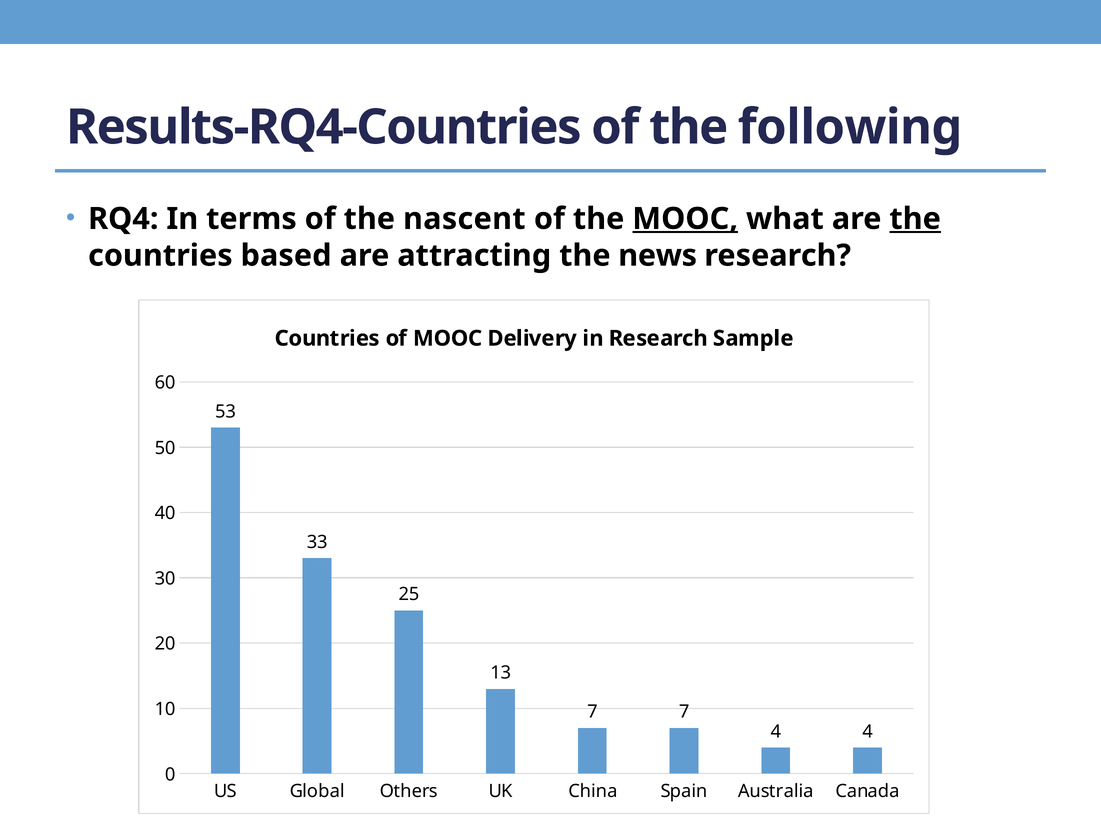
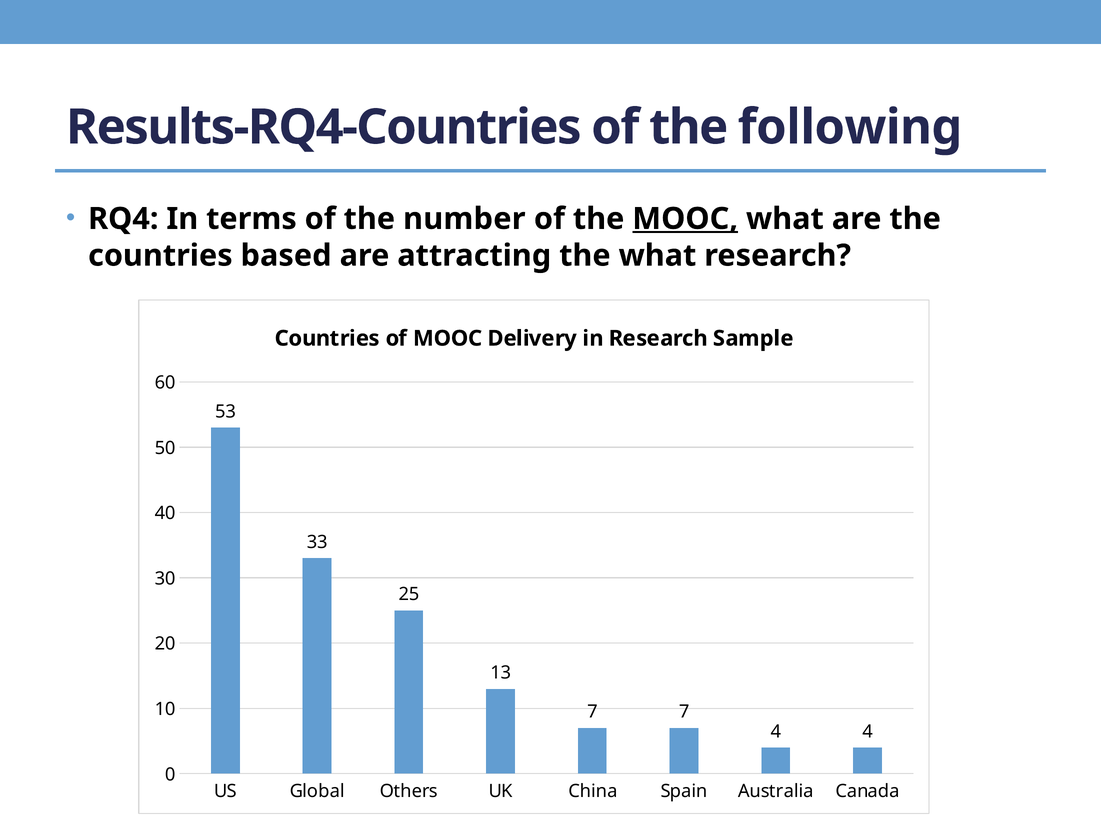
nascent: nascent -> number
the at (915, 219) underline: present -> none
the news: news -> what
